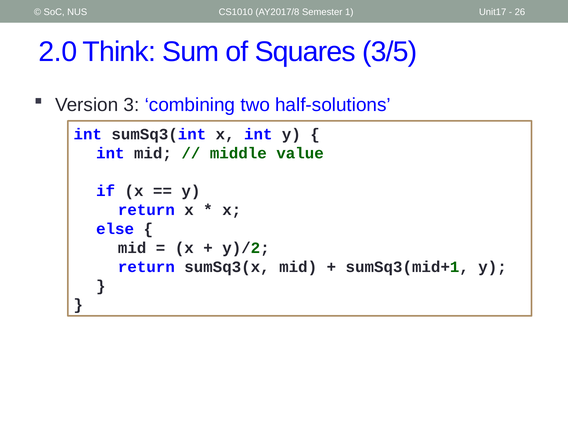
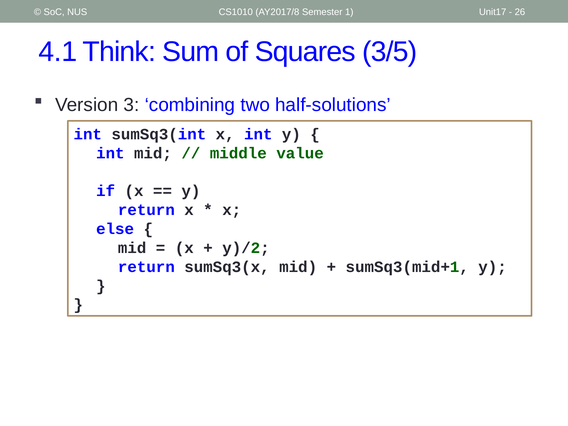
2.0: 2.0 -> 4.1
